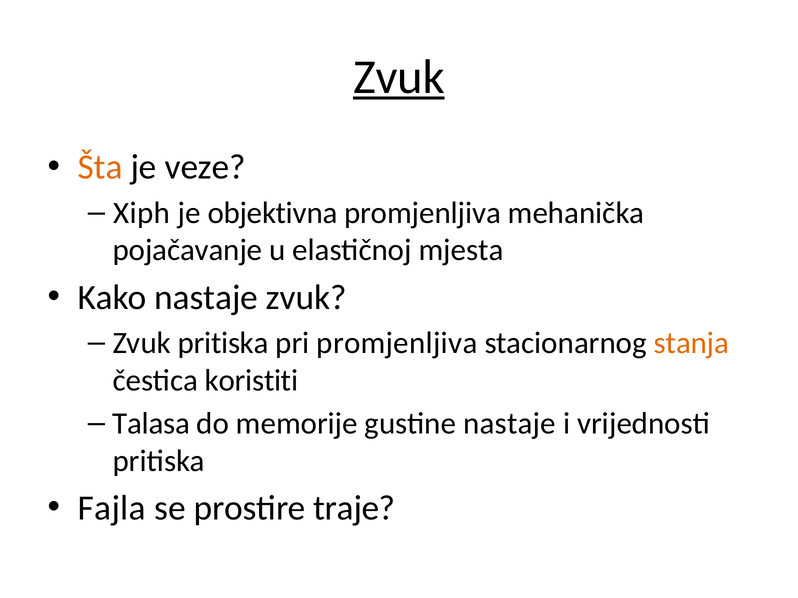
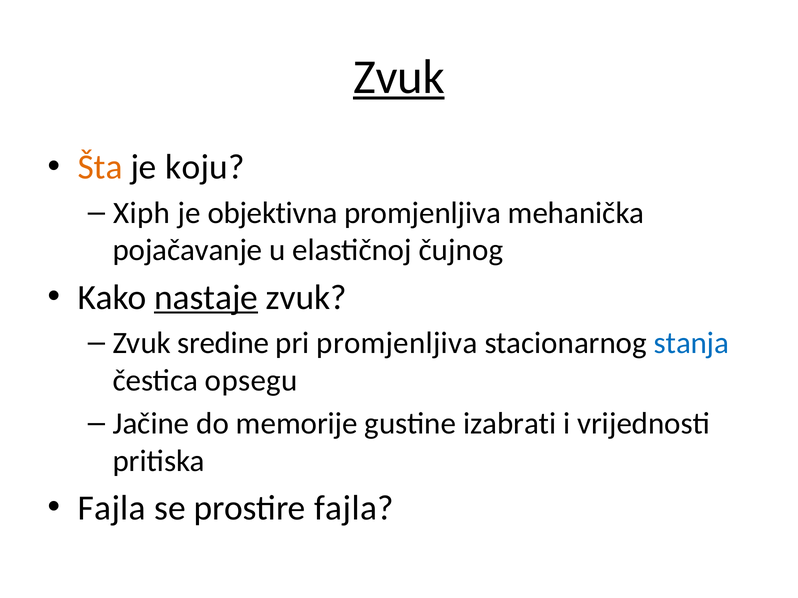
veze: veze -> koju
mjesta: mjesta -> čujnog
nastaje at (206, 298) underline: none -> present
Zvuk pritiska: pritiska -> sredine
stanja colour: orange -> blue
koristiti: koristiti -> opsegu
Talasa: Talasa -> Jačine
gustine nastaje: nastaje -> izabrati
prostire traje: traje -> fajla
